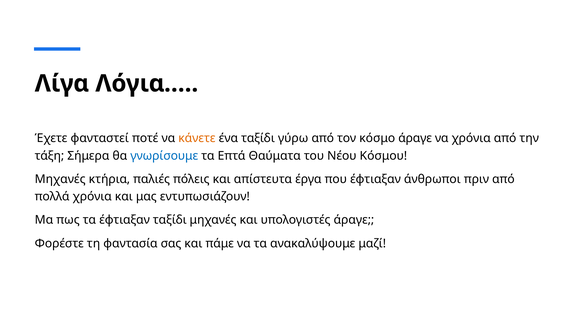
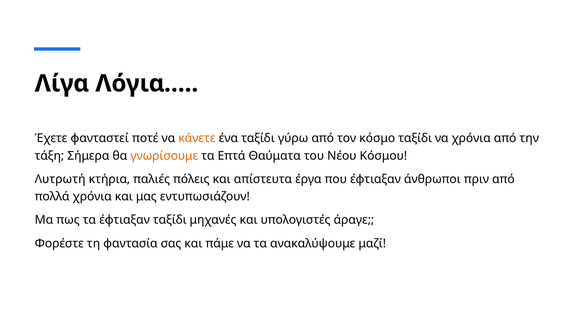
κόσμο άραγε: άραγε -> ταξίδι
γνωρίσουμε colour: blue -> orange
Μηχανές at (60, 179): Μηχανές -> Λυτρωτή
